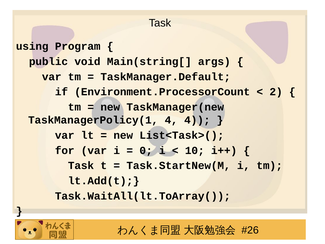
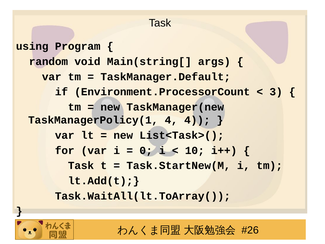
public: public -> random
2: 2 -> 3
